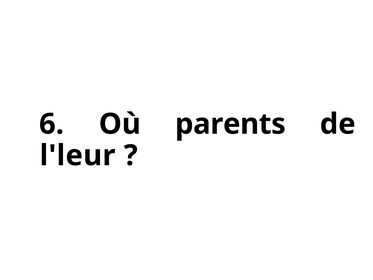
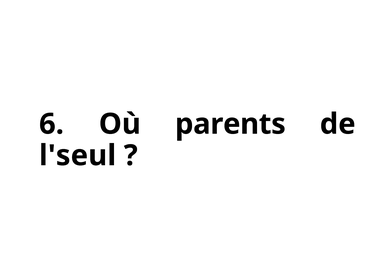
l'leur: l'leur -> l'seul
